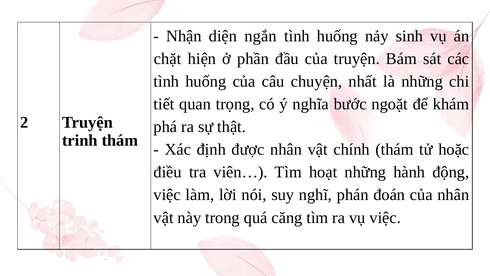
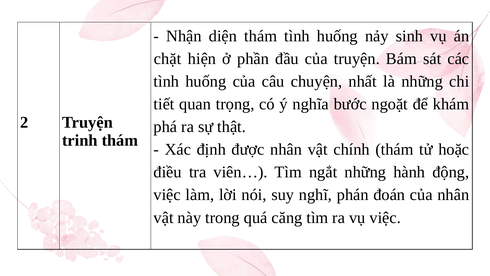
diện ngắn: ngắn -> thám
hoạt: hoạt -> ngắt
